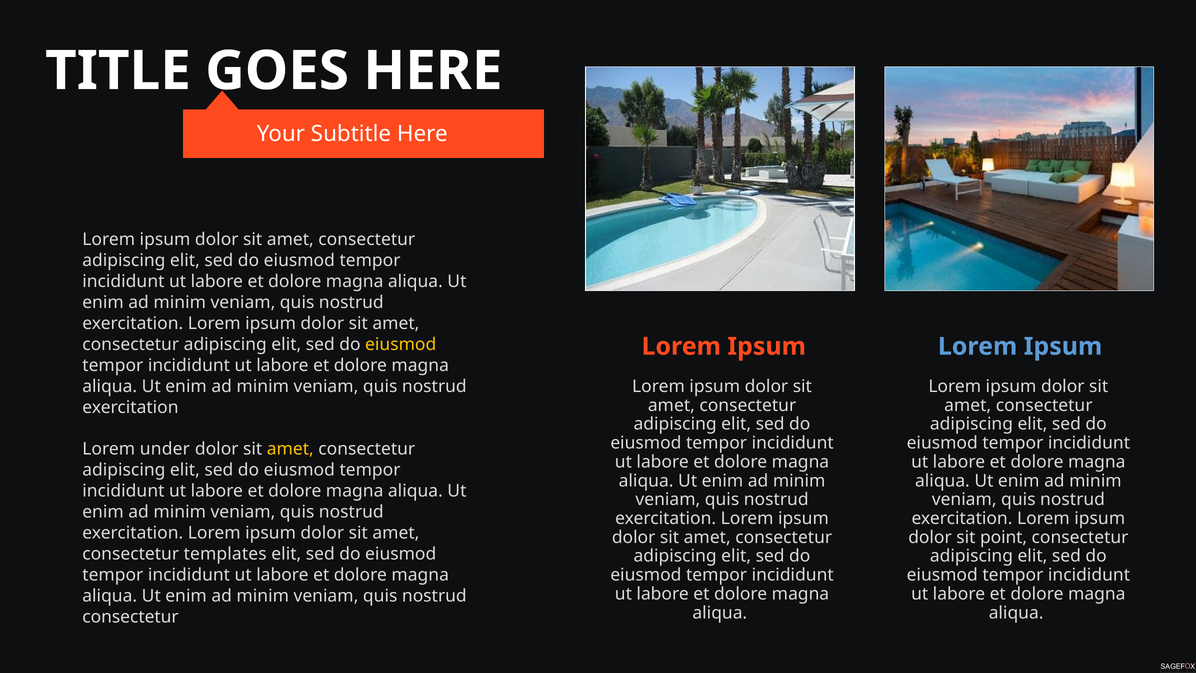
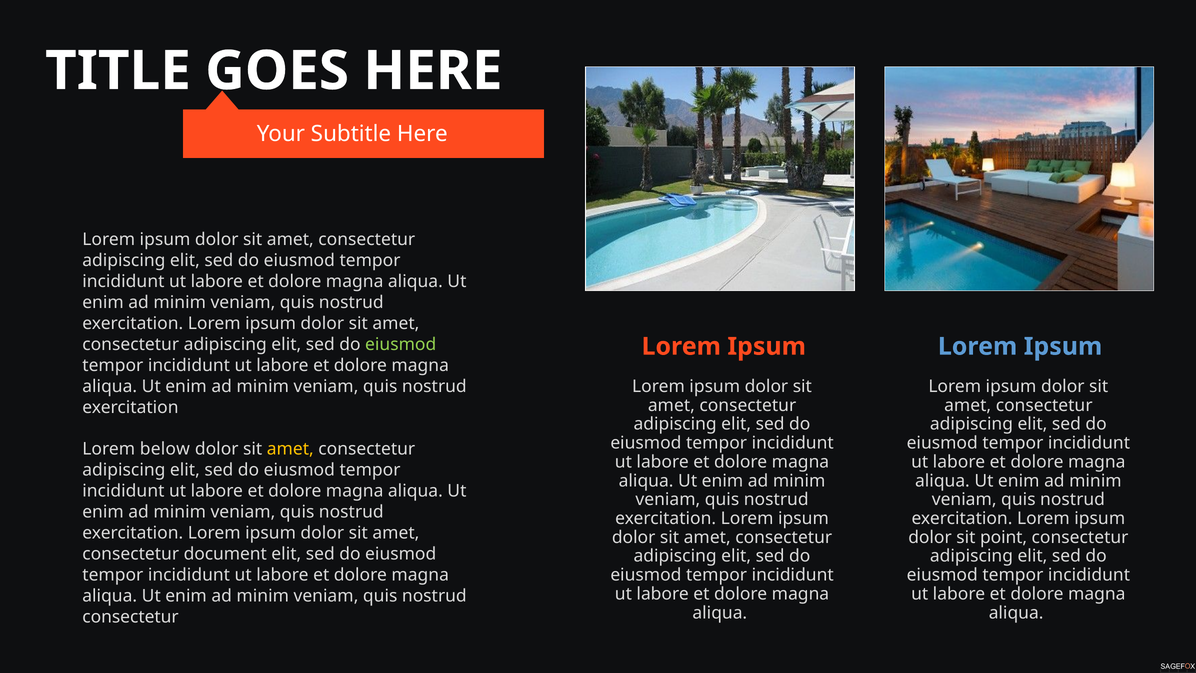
eiusmod at (401, 344) colour: yellow -> light green
under: under -> below
templates: templates -> document
